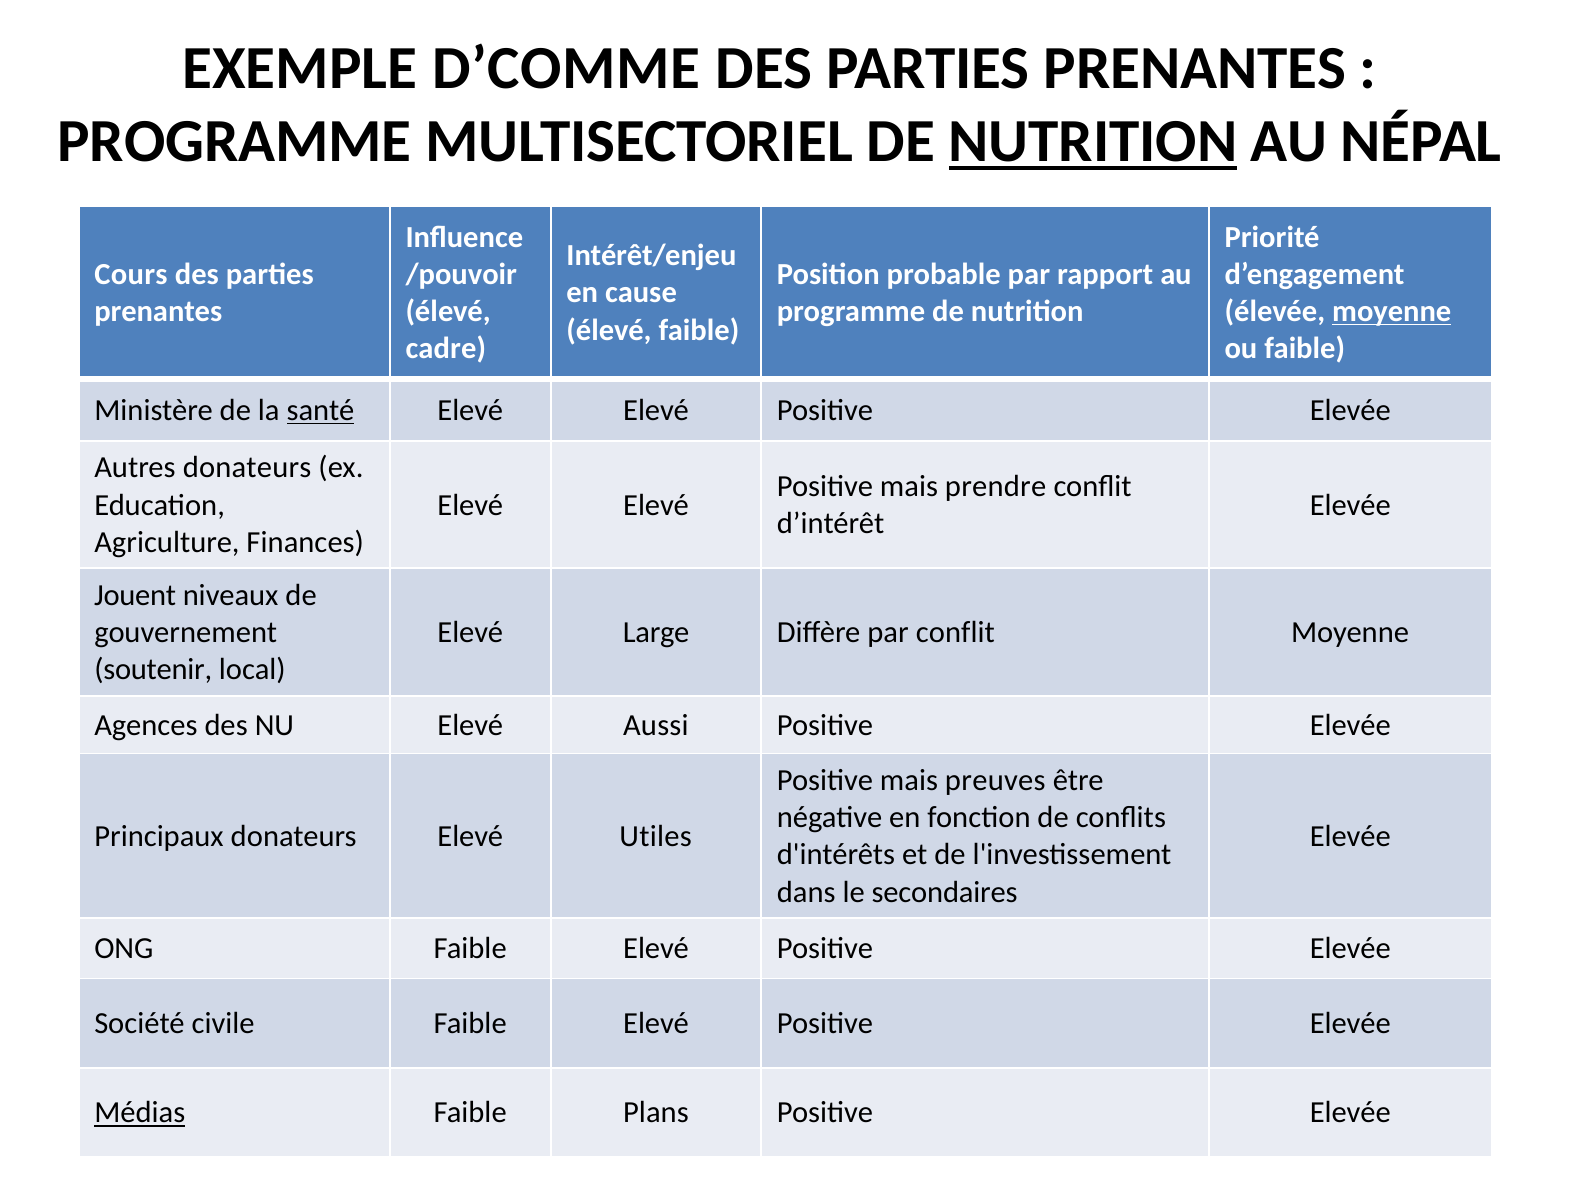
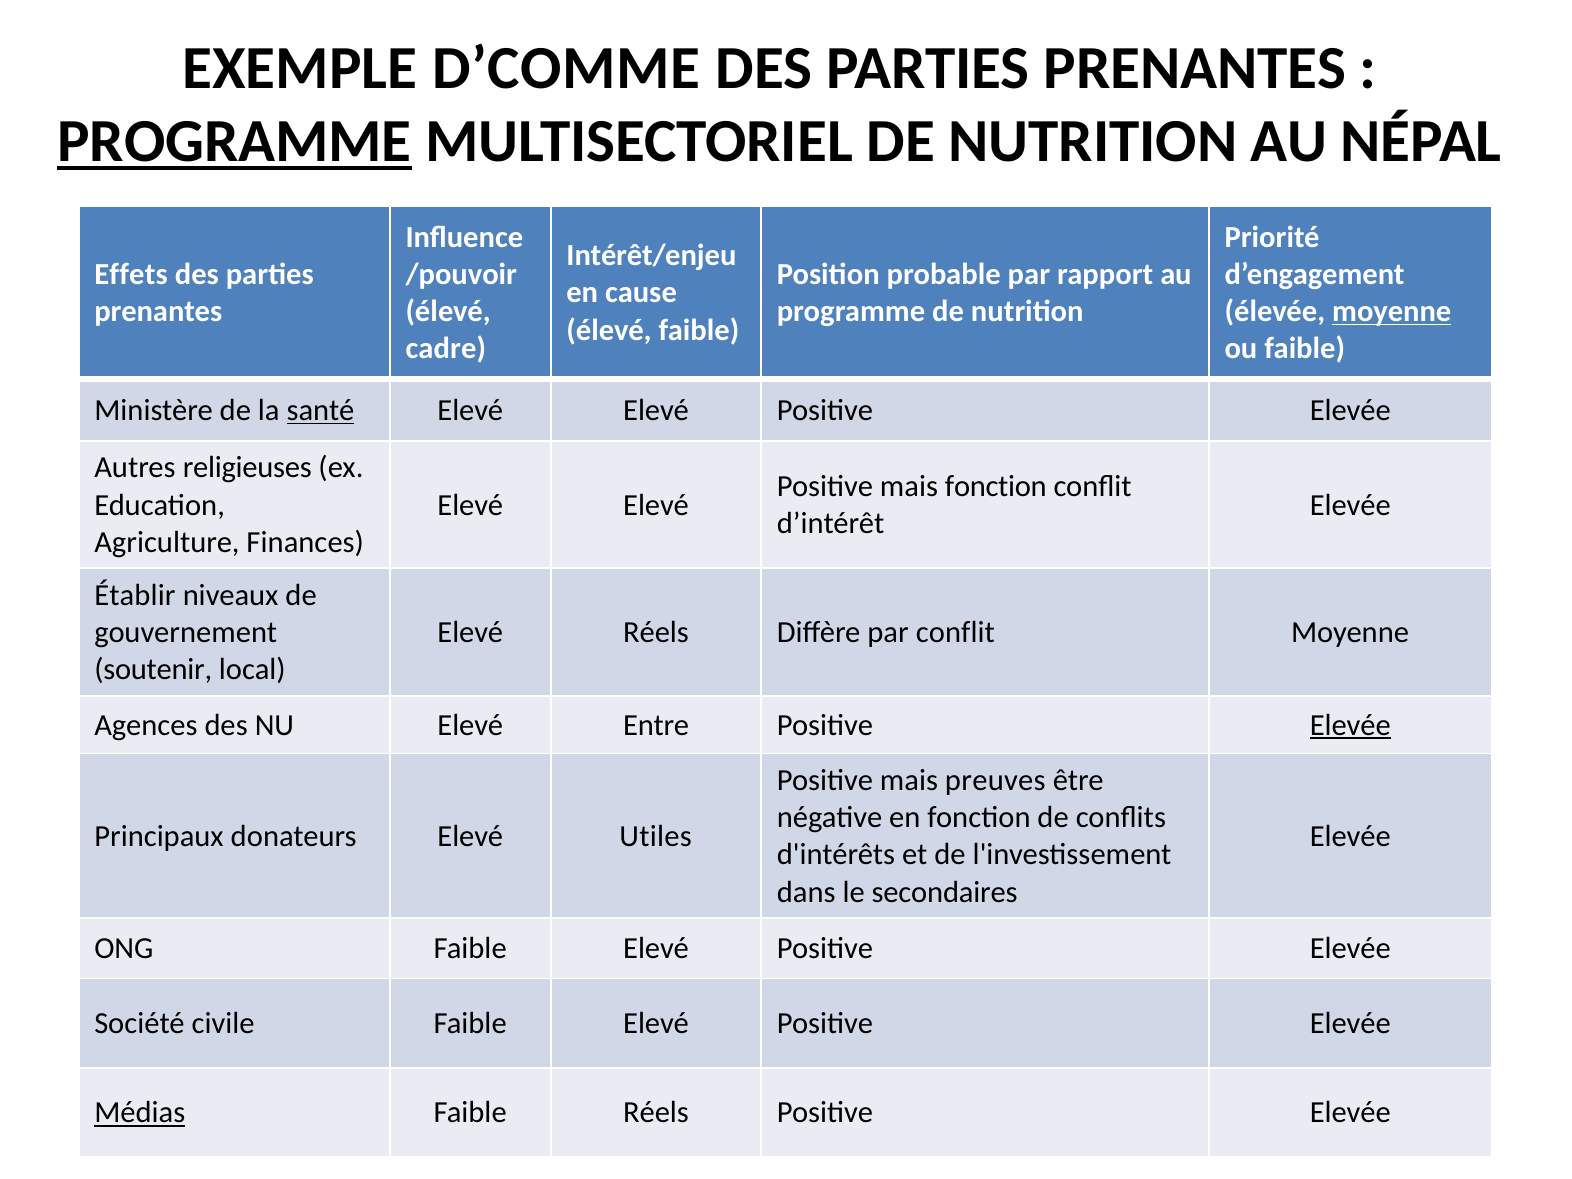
PROGRAMME at (235, 141) underline: none -> present
NUTRITION at (1093, 141) underline: present -> none
Cours: Cours -> Effets
Autres donateurs: donateurs -> religieuses
mais prendre: prendre -> fonction
Jouent: Jouent -> Établir
Elevé Large: Large -> Réels
Aussi: Aussi -> Entre
Elevée at (1350, 725) underline: none -> present
Faible Plans: Plans -> Réels
